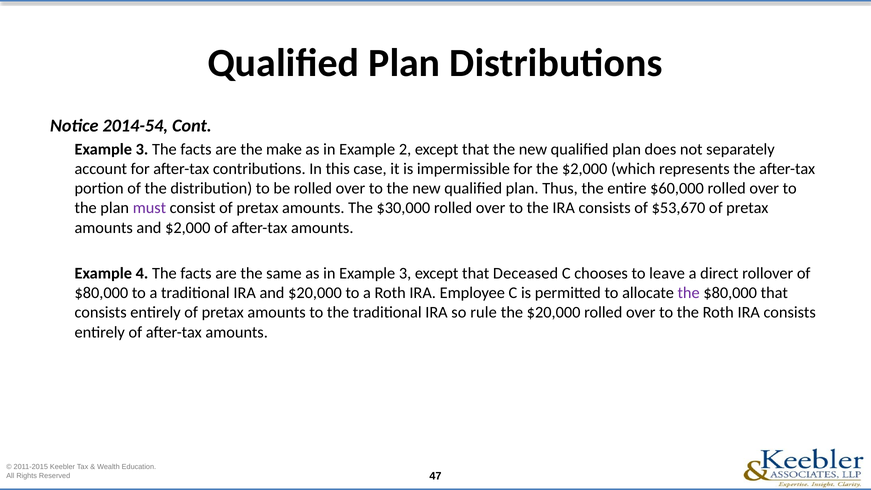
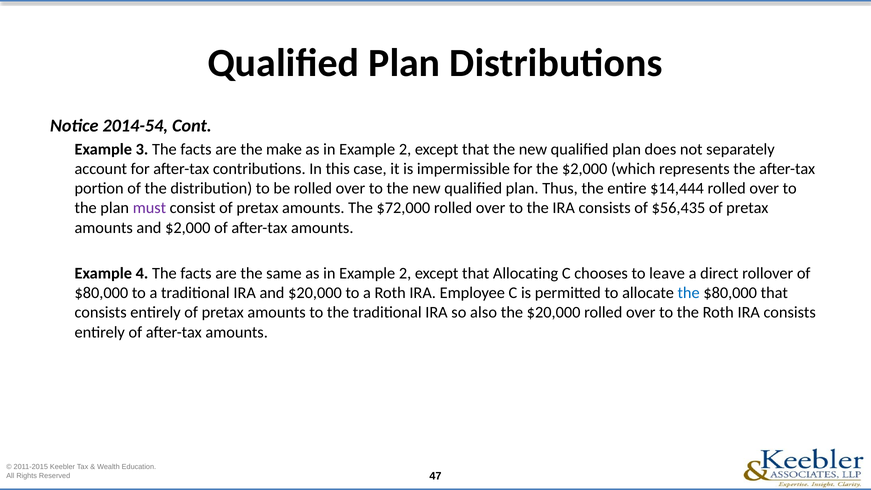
$60,000: $60,000 -> $14,444
$30,000: $30,000 -> $72,000
$53,670: $53,670 -> $56,435
3 at (405, 273): 3 -> 2
Deceased: Deceased -> Allocating
the at (689, 293) colour: purple -> blue
rule: rule -> also
